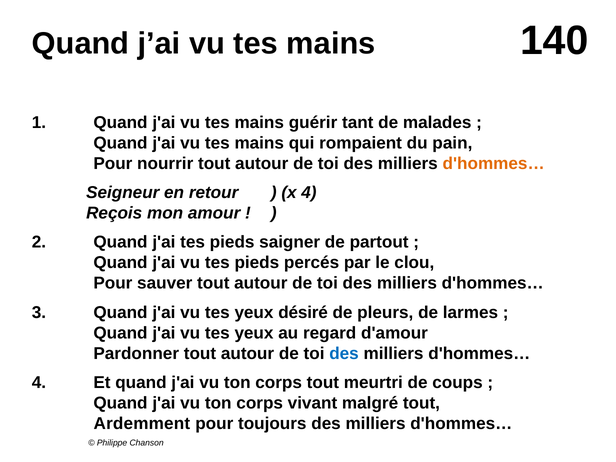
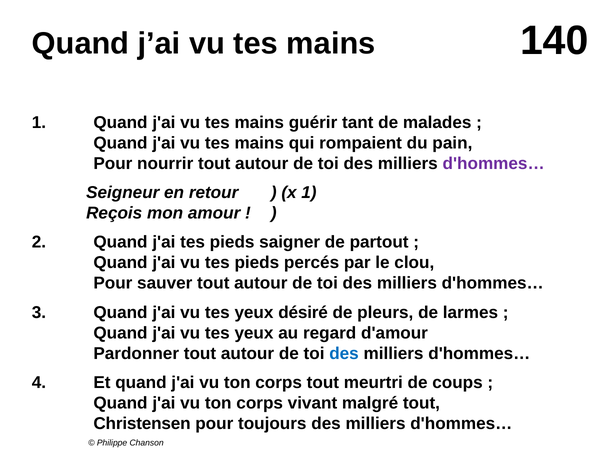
d'hommes… at (494, 163) colour: orange -> purple
x 4: 4 -> 1
Ardemment: Ardemment -> Christensen
